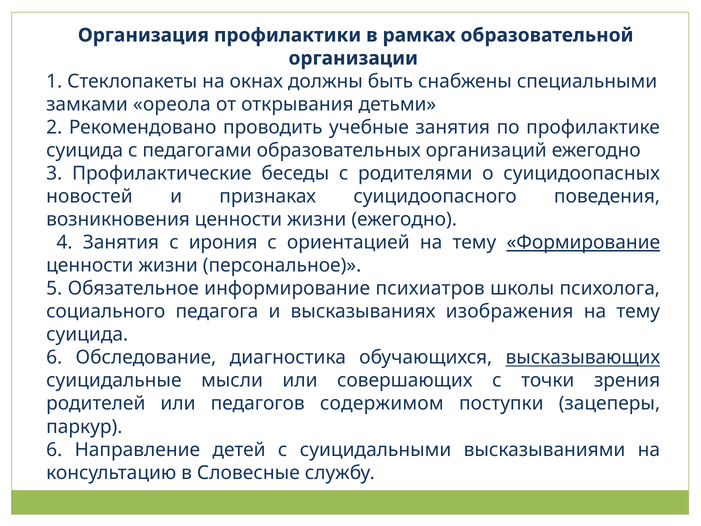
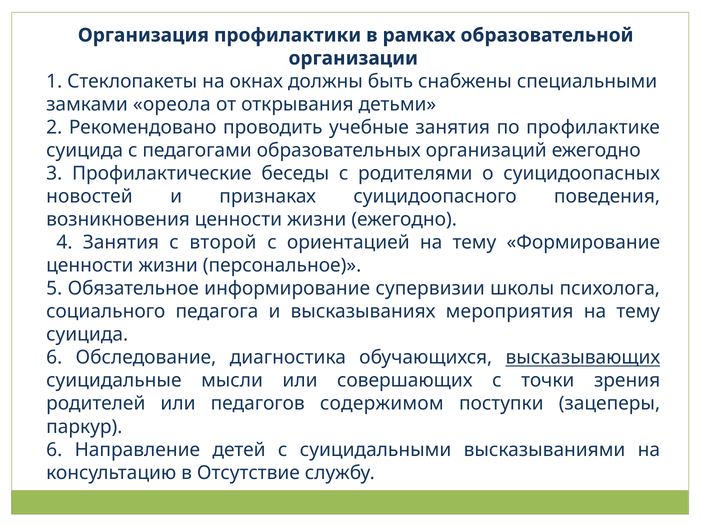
ирония: ирония -> второй
Формирование underline: present -> none
психиатров: психиатров -> супервизии
изображения: изображения -> мероприятия
Словесные: Словесные -> Отсутствие
